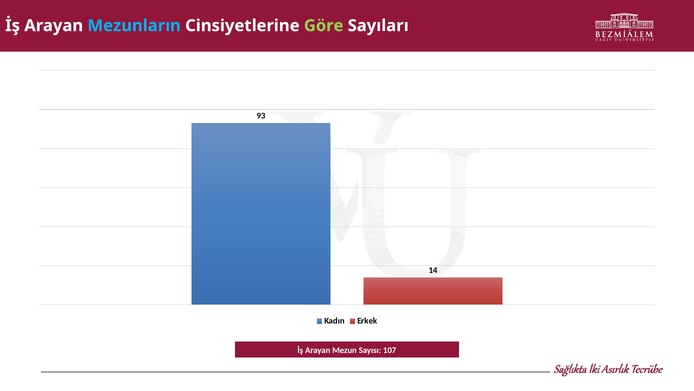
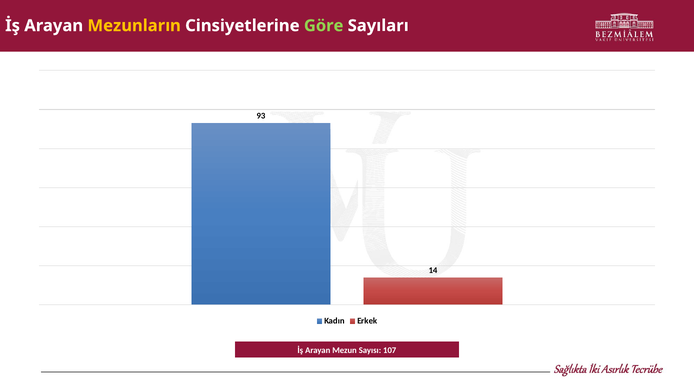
Mezunların colour: light blue -> yellow
